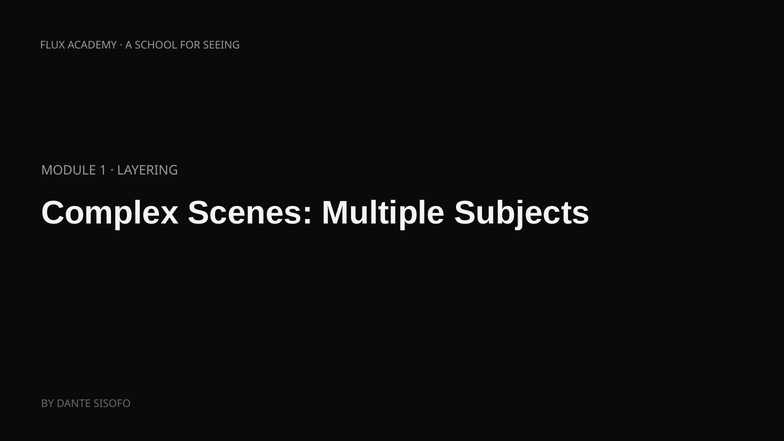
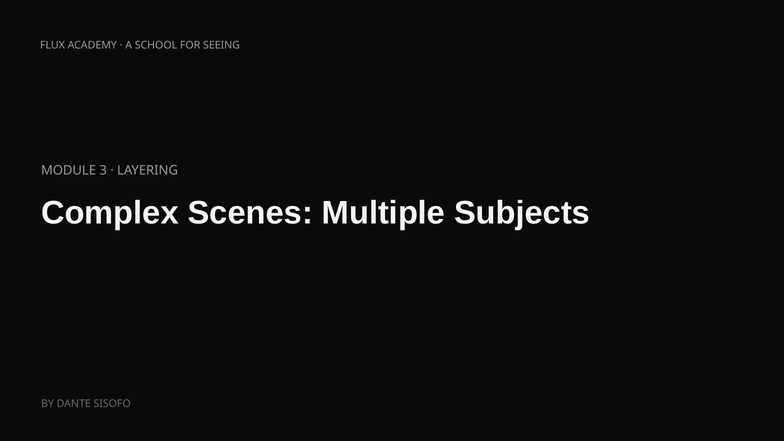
1: 1 -> 3
